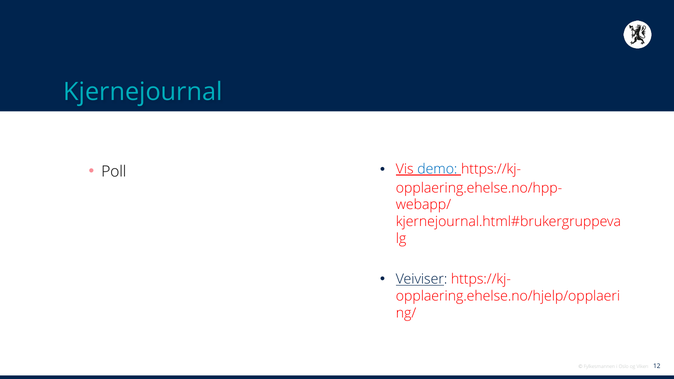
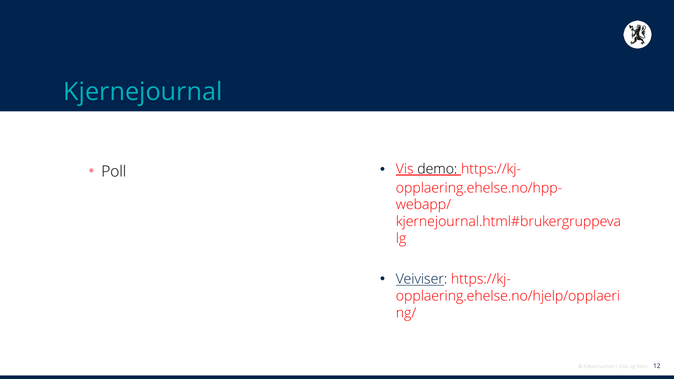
demo colour: blue -> black
